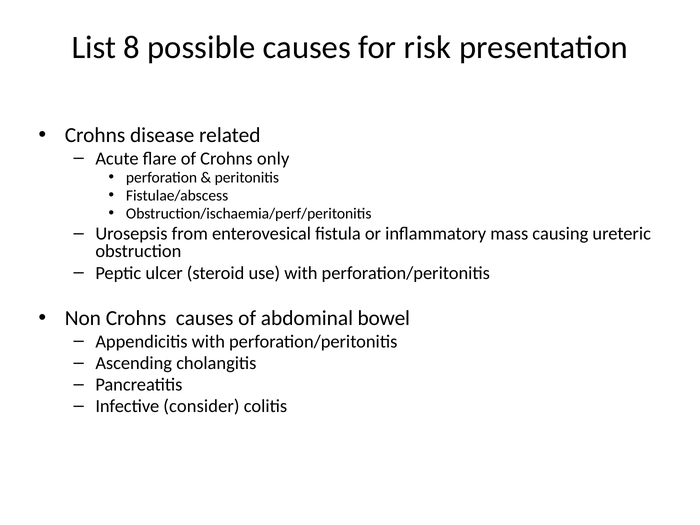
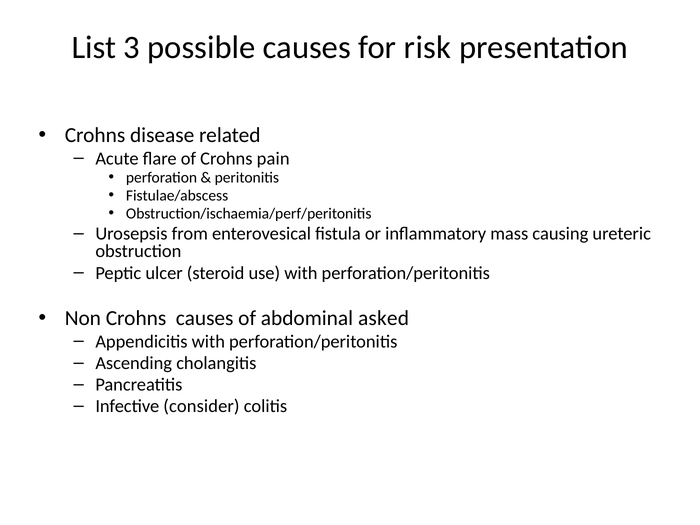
8: 8 -> 3
only: only -> pain
bowel: bowel -> asked
